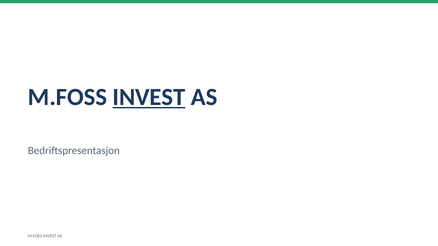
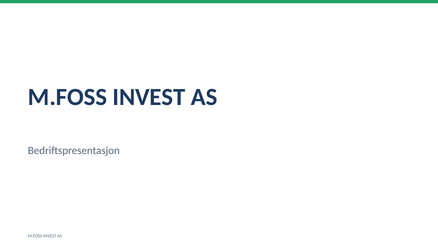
INVEST at (149, 97) underline: present -> none
